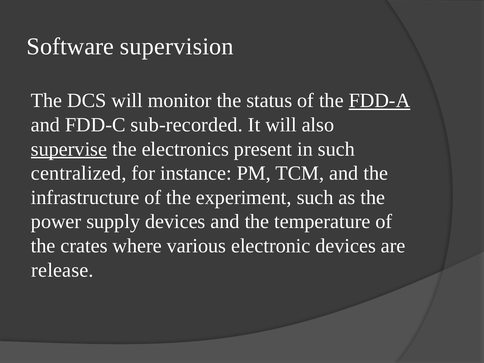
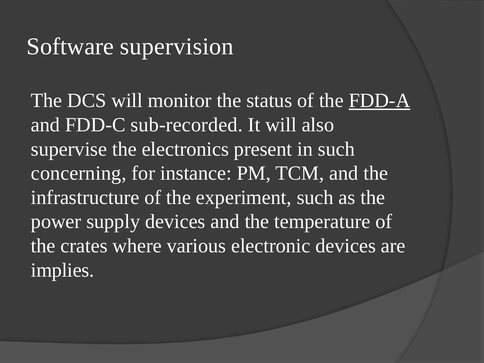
supervise underline: present -> none
centralized: centralized -> concerning
release: release -> implies
